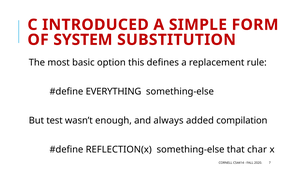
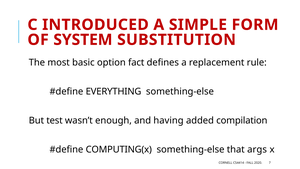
this: this -> fact
always: always -> having
REFLECTION(x: REFLECTION(x -> COMPUTING(x
char: char -> args
